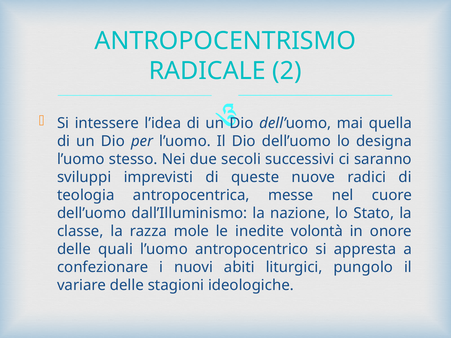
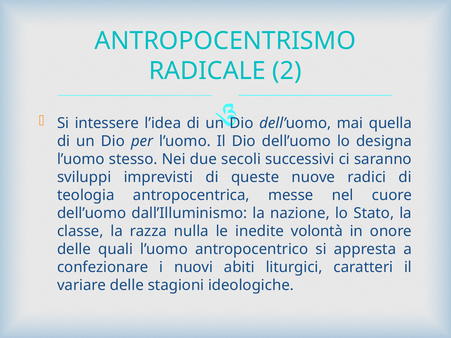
mole: mole -> nulla
pungolo: pungolo -> caratteri
